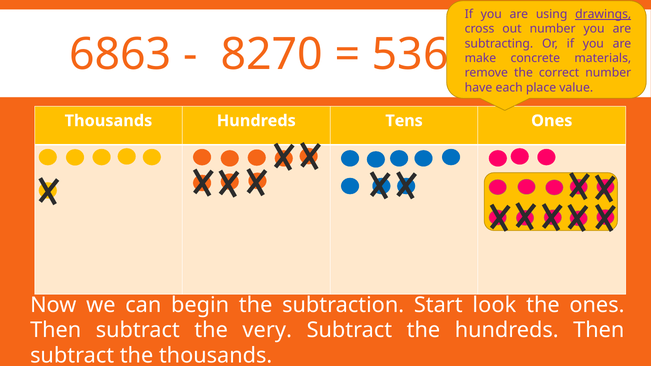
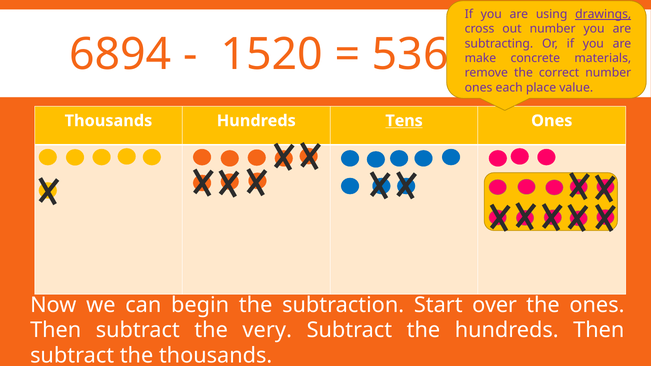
6863: 6863 -> 6894
8270: 8270 -> 1520
have at (479, 88): have -> ones
Tens underline: none -> present
look: look -> over
